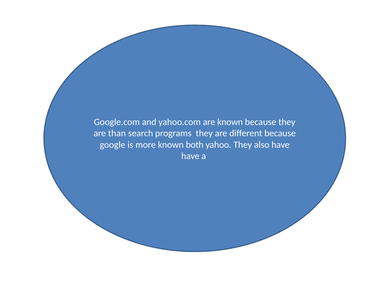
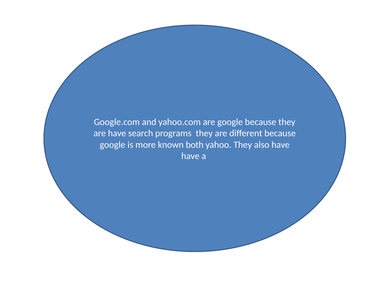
are known: known -> google
are than: than -> have
